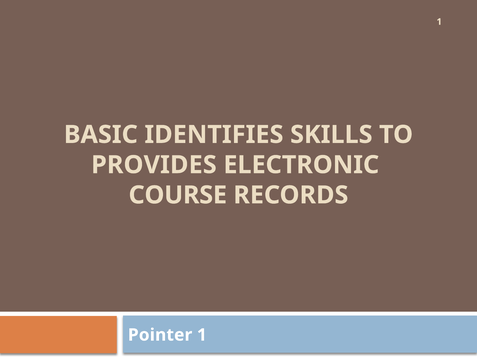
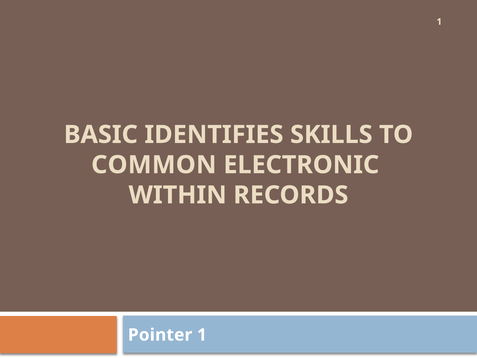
PROVIDES: PROVIDES -> COMMON
COURSE: COURSE -> WITHIN
